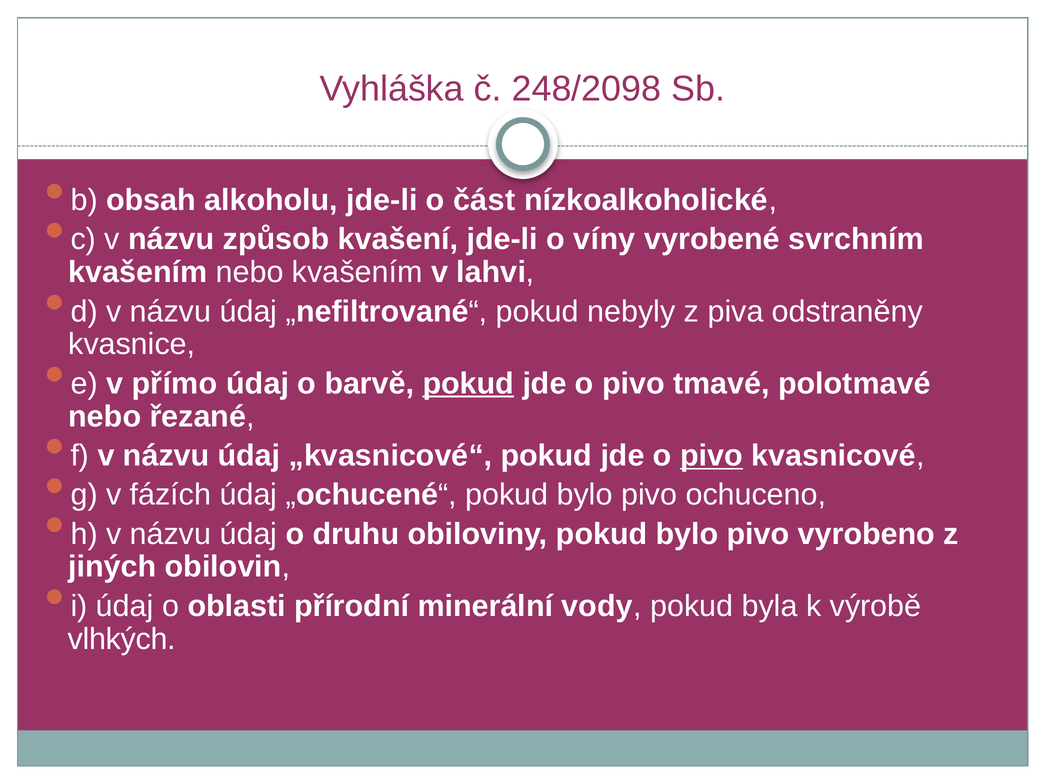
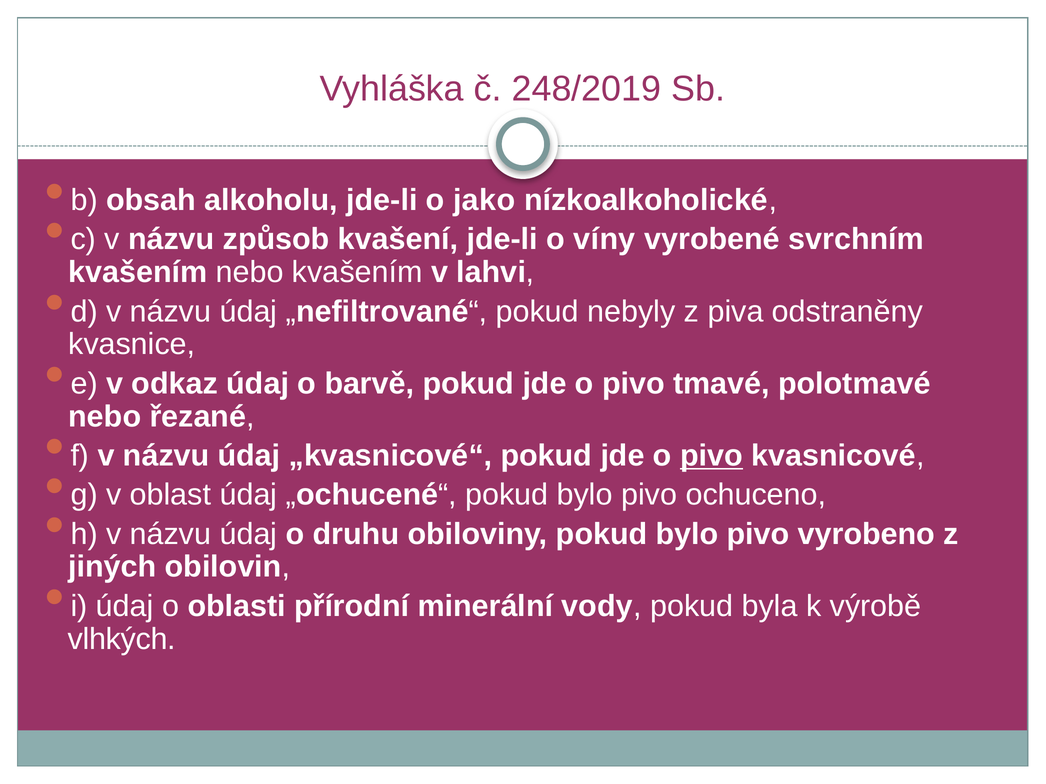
248/2098: 248/2098 -> 248/2019
část: část -> jako
přímo: přímo -> odkaz
pokud at (468, 384) underline: present -> none
fázích: fázích -> oblast
